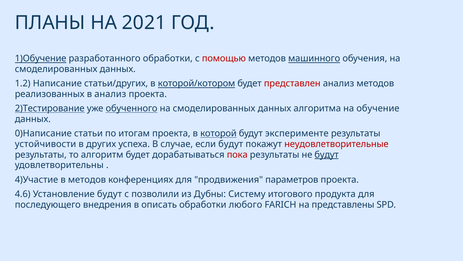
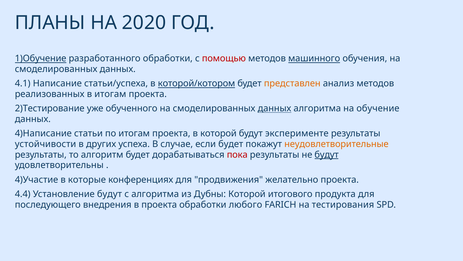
2021: 2021 -> 2020
1.2: 1.2 -> 4.1
статьи/других: статьи/других -> статьи/успеха
представлен colour: red -> orange
в анализ: анализ -> итогам
2)Тестирование underline: present -> none
обученного underline: present -> none
данных at (274, 108) underline: none -> present
0)Написание: 0)Написание -> 4)Написание
которой at (218, 133) underline: present -> none
если будут: будут -> будет
неудовлетворительные colour: red -> orange
в методов: методов -> которые
параметров: параметров -> желательно
4.6: 4.6 -> 4.4
с позволили: позволили -> алгоритма
Дубны Систему: Систему -> Которой
в описать: описать -> проекта
представлены: представлены -> тестирования
